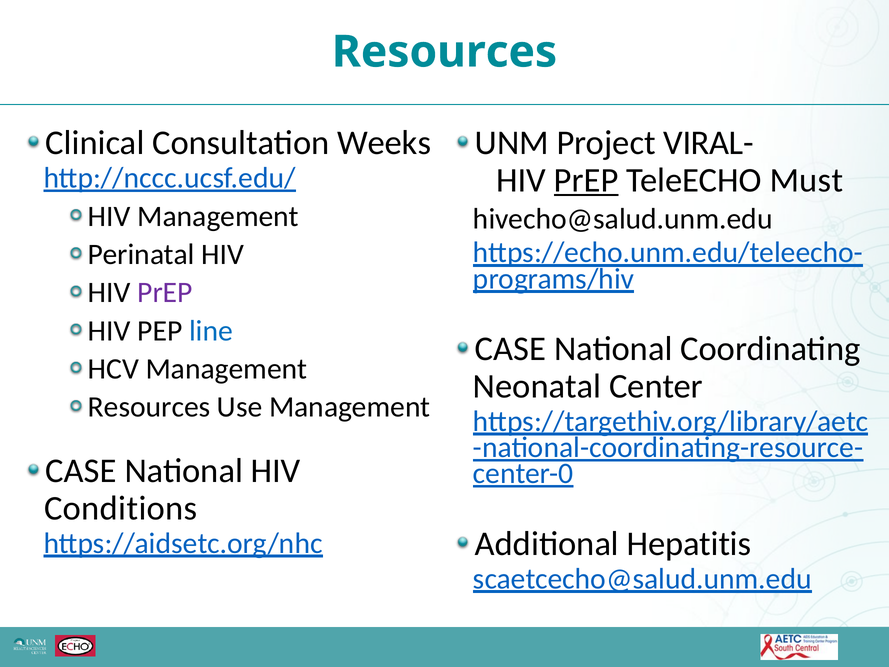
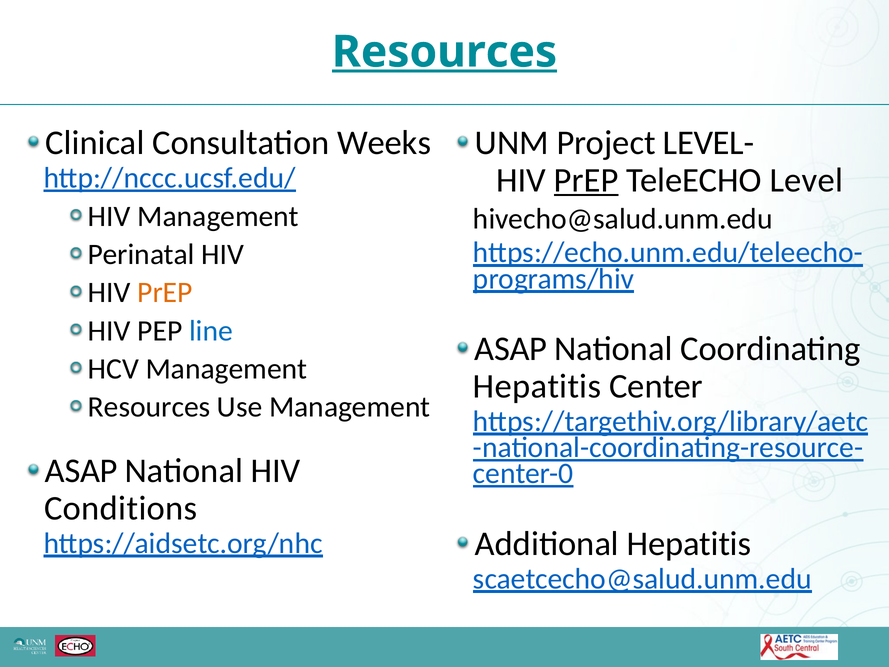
Resources at (444, 52) underline: none -> present
VIRAL-: VIRAL- -> LEVEL-
Must: Must -> Level
PrEP at (165, 292) colour: purple -> orange
CASE at (511, 349): CASE -> ASAP
Neonatal at (537, 386): Neonatal -> Hepatitis
CASE at (81, 471): CASE -> ASAP
